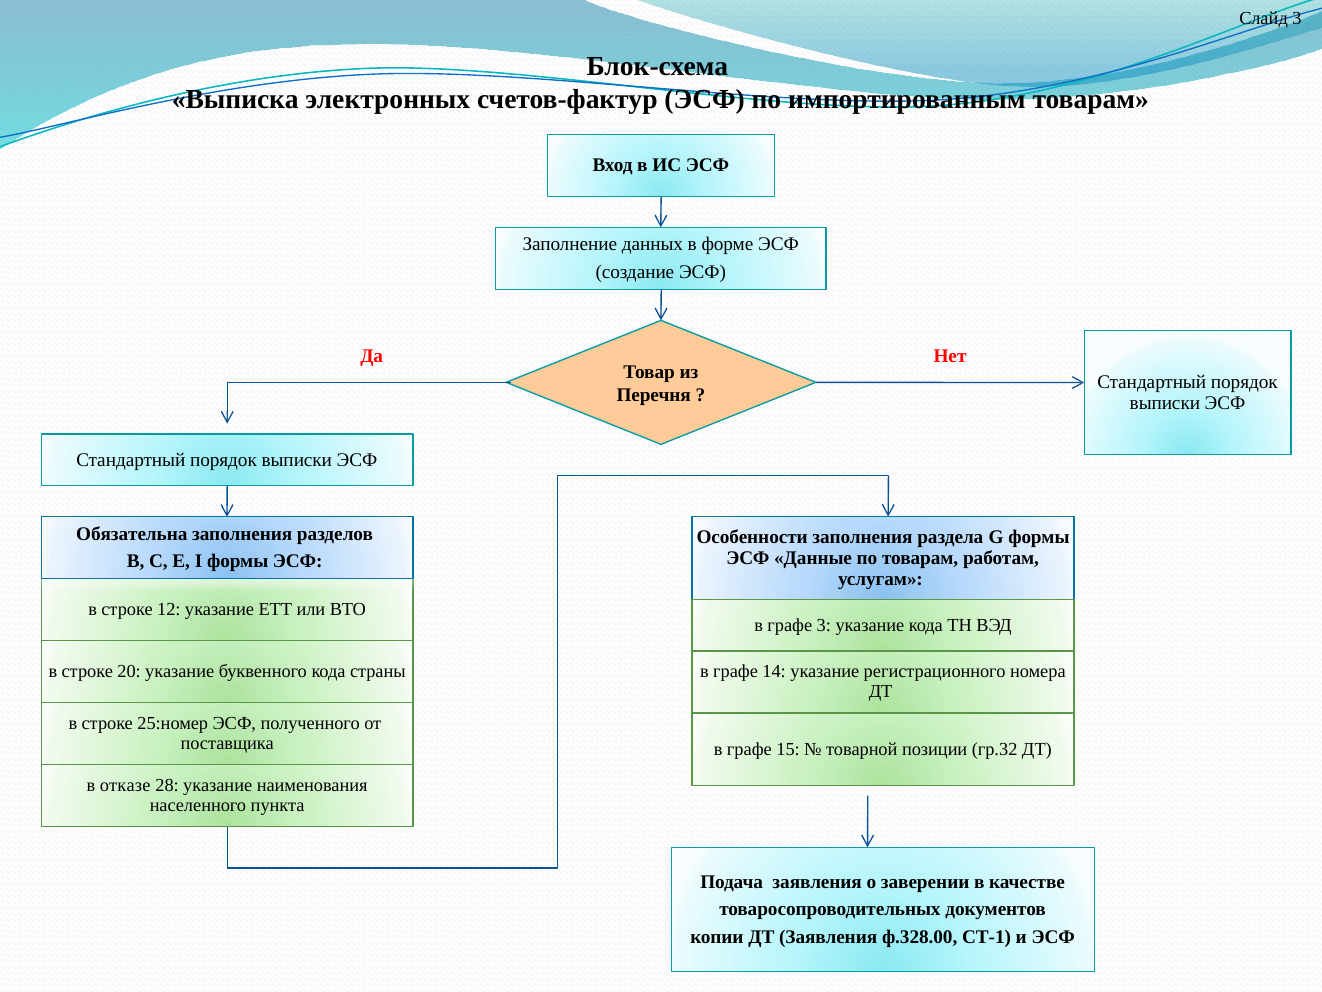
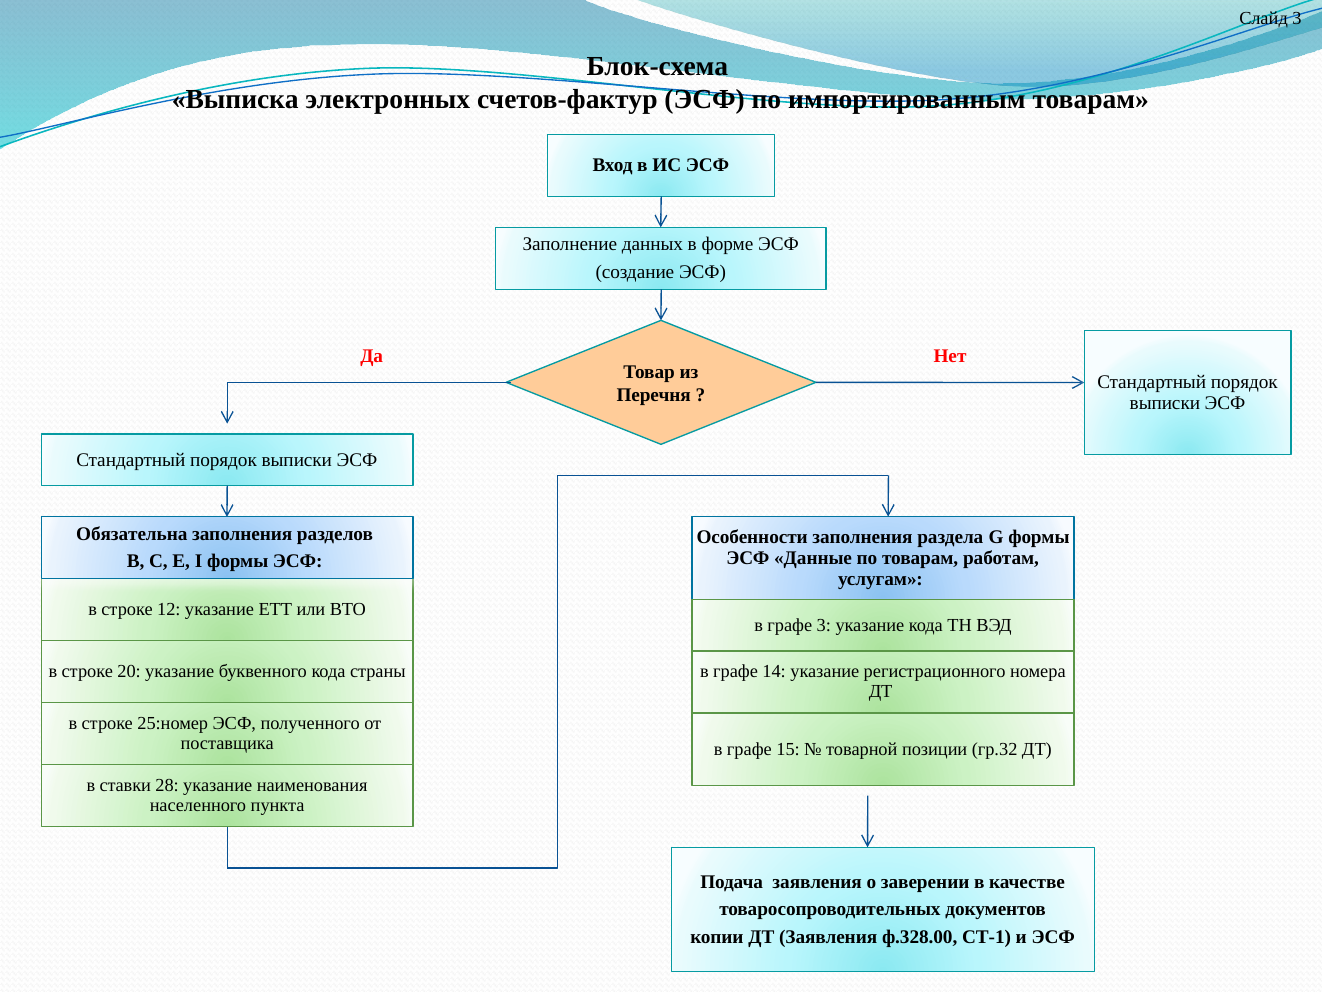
отказе: отказе -> ставки
